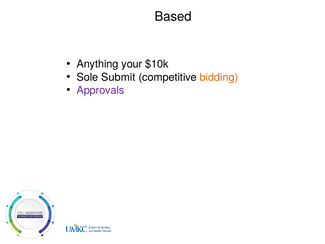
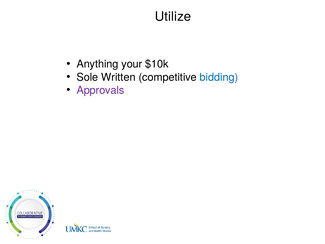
Based: Based -> Utilize
Submit: Submit -> Written
bidding colour: orange -> blue
